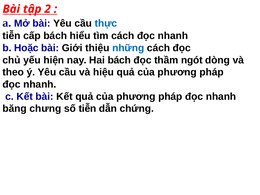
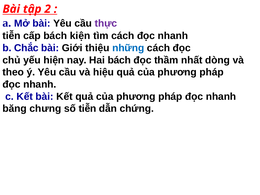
thực colour: blue -> purple
hiểu: hiểu -> kiện
Hoặc: Hoặc -> Chắc
ngót: ngót -> nhất
